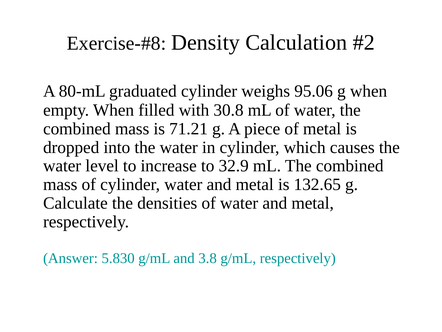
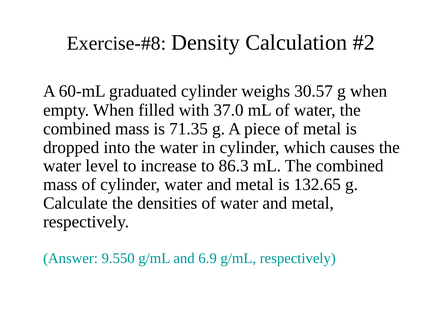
80-mL: 80-mL -> 60-mL
95.06: 95.06 -> 30.57
30.8: 30.8 -> 37.0
71.21: 71.21 -> 71.35
32.9: 32.9 -> 86.3
5.830: 5.830 -> 9.550
3.8: 3.8 -> 6.9
